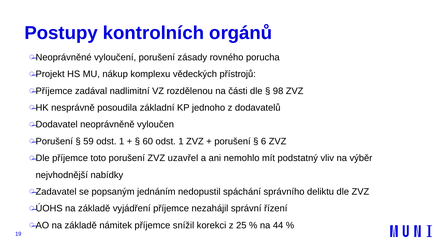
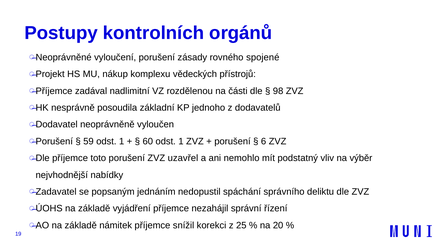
porucha: porucha -> spojené
44: 44 -> 20
